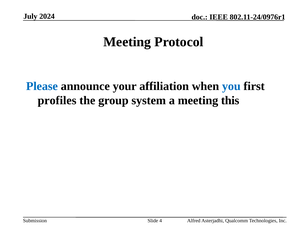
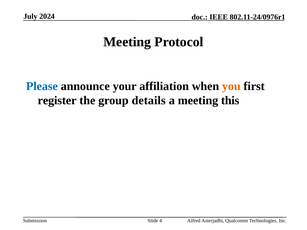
you colour: blue -> orange
profiles: profiles -> register
system: system -> details
